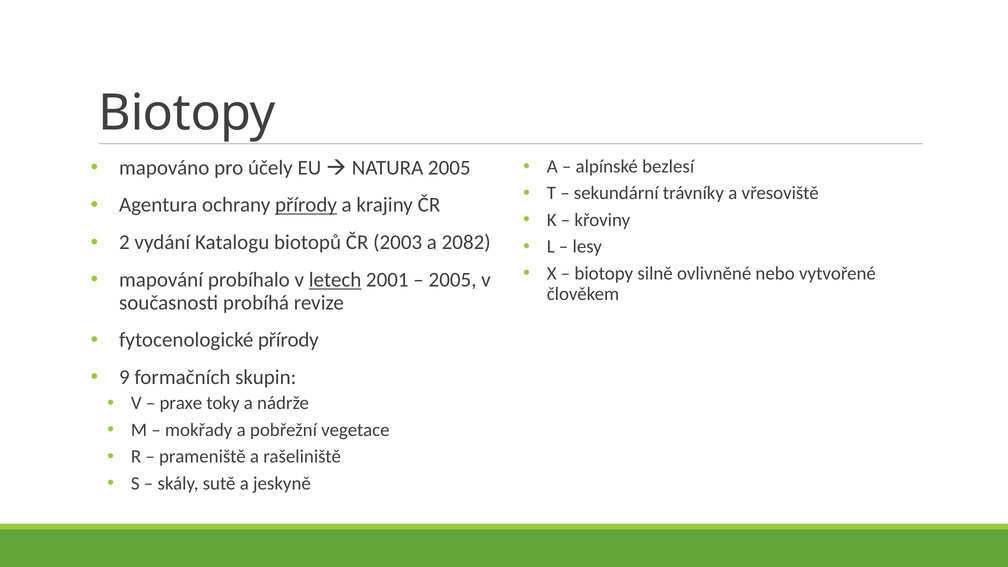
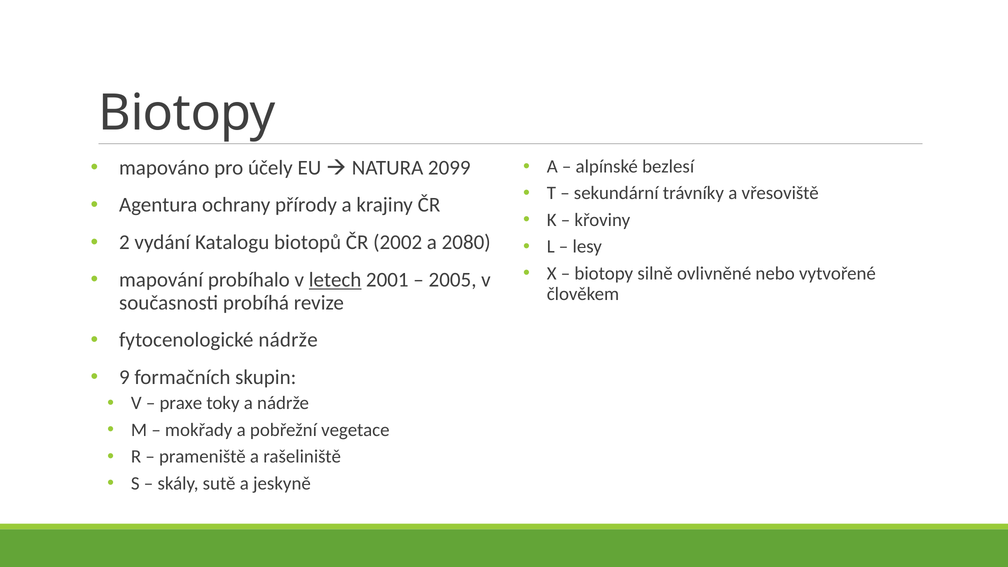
NATURA 2005: 2005 -> 2099
přírody at (306, 205) underline: present -> none
2003: 2003 -> 2002
2082: 2082 -> 2080
fytocenologické přírody: přírody -> nádrže
